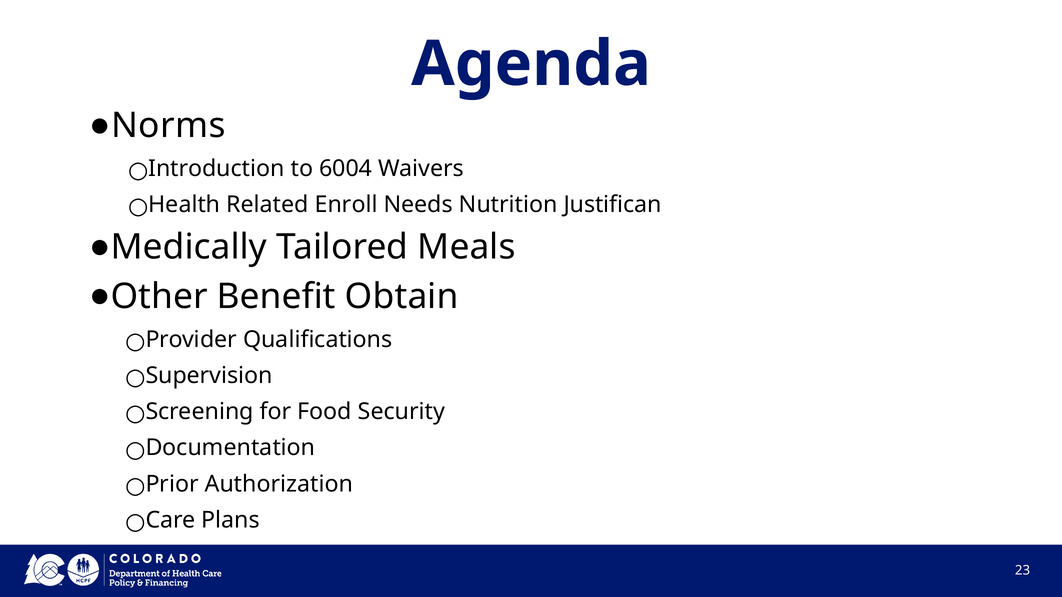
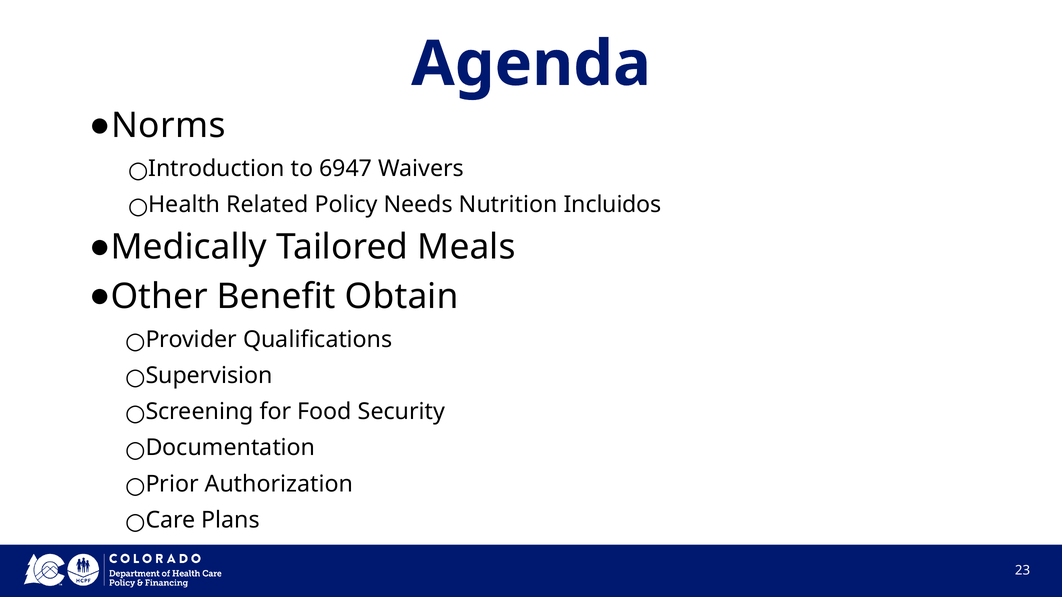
6004: 6004 -> 6947
Enroll: Enroll -> Policy
Justifican: Justifican -> Incluidos
